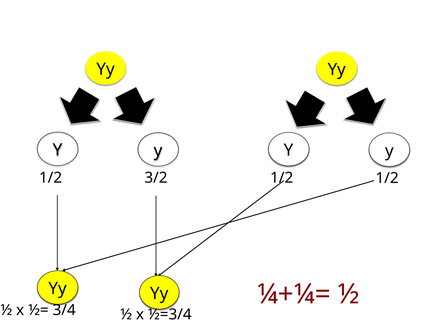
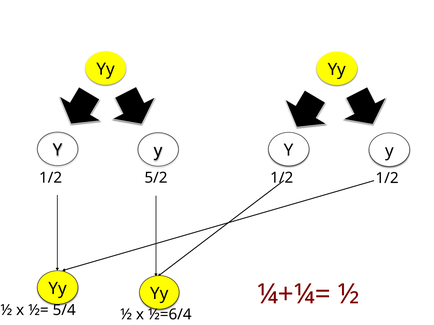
3/2: 3/2 -> 5/2
3/4: 3/4 -> 5/4
½=3/4: ½=3/4 -> ½=6/4
